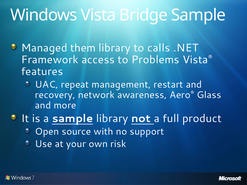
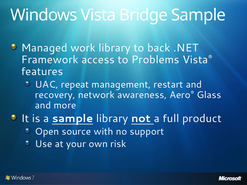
them: them -> work
calls: calls -> back
